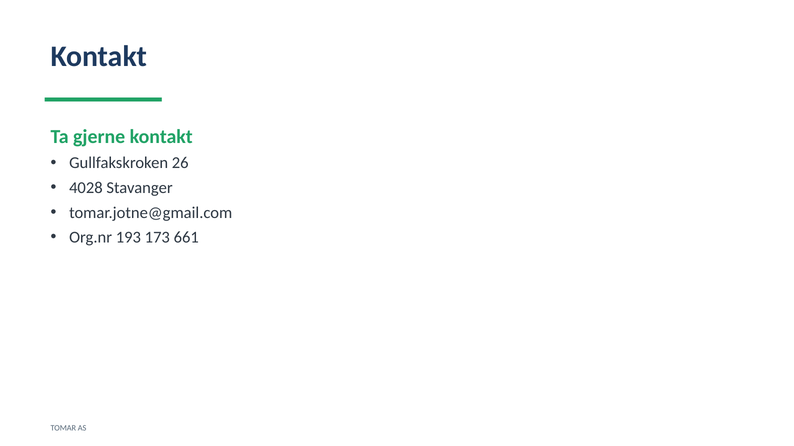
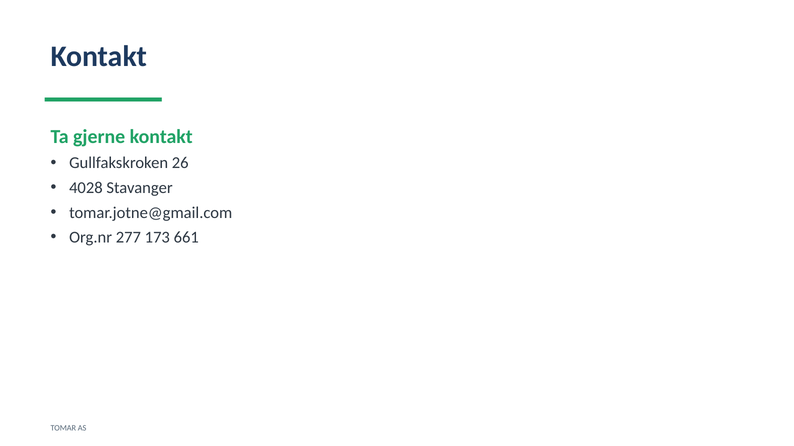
193: 193 -> 277
